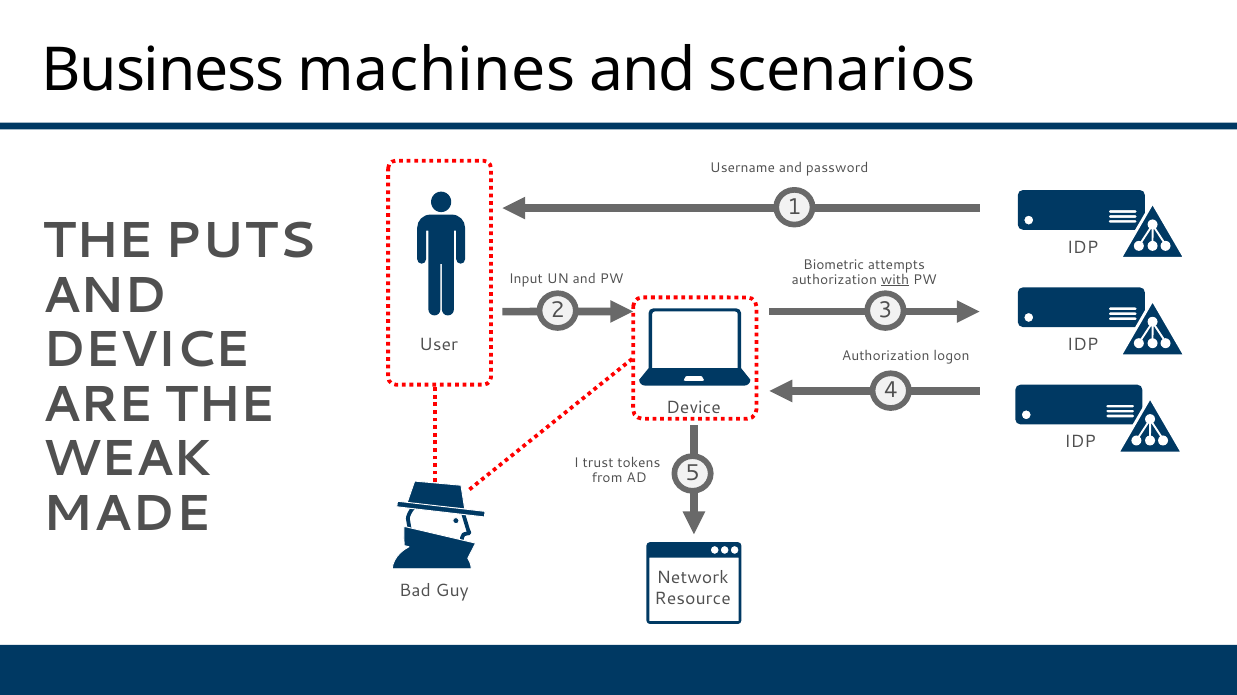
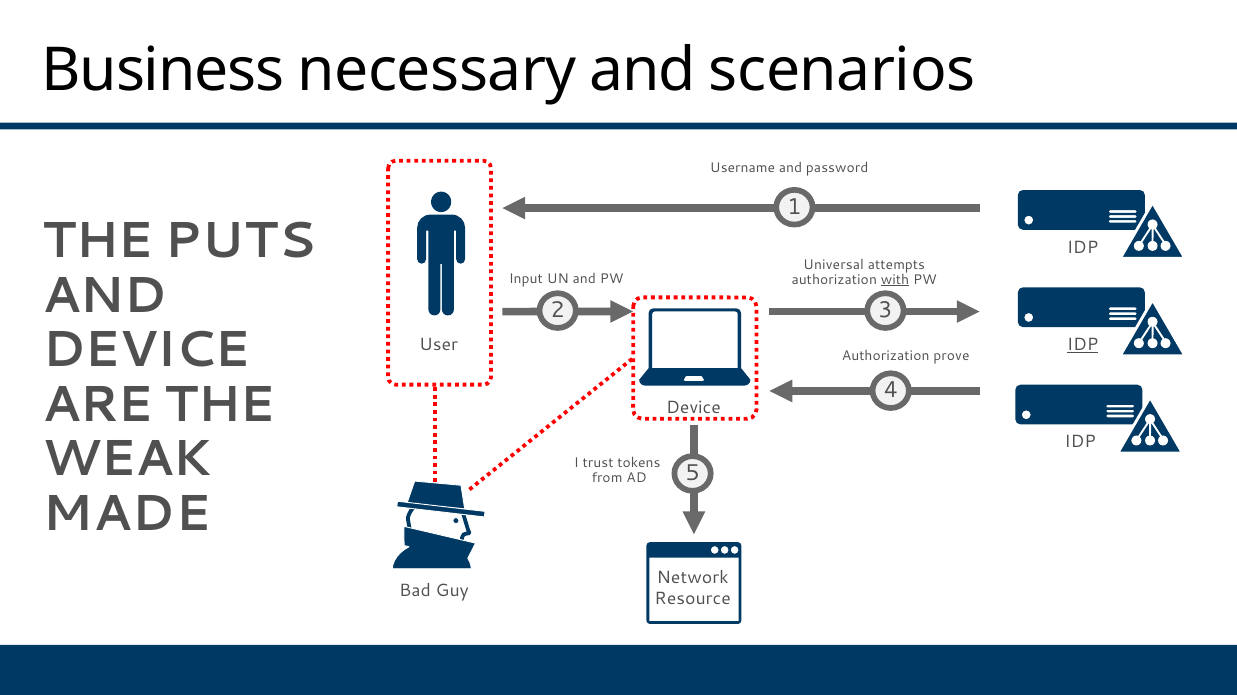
machines: machines -> necessary
Biometric: Biometric -> Universal
IDP at (1083, 345) underline: none -> present
logon: logon -> prove
